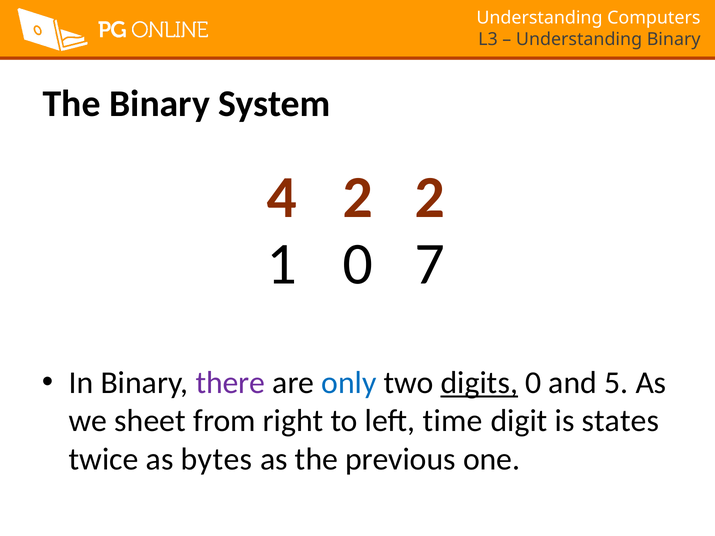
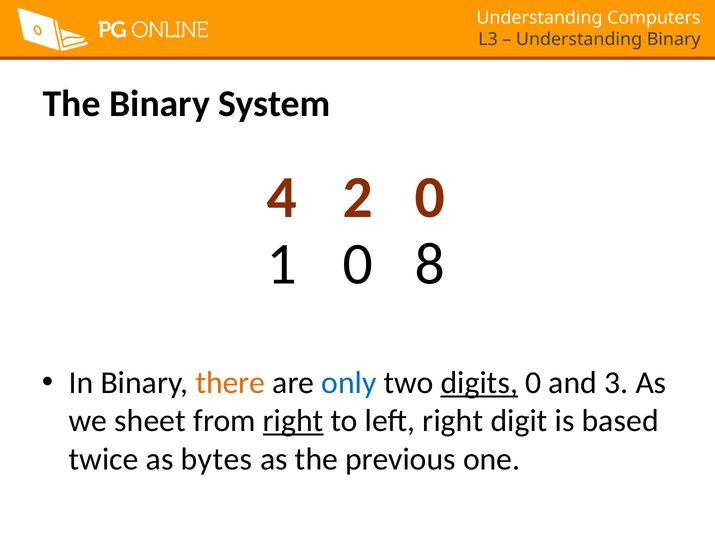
2 2: 2 -> 0
7: 7 -> 8
there colour: purple -> orange
5: 5 -> 3
right at (293, 421) underline: none -> present
left time: time -> right
states: states -> based
